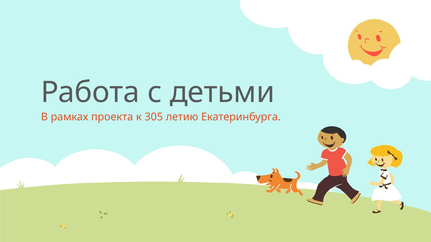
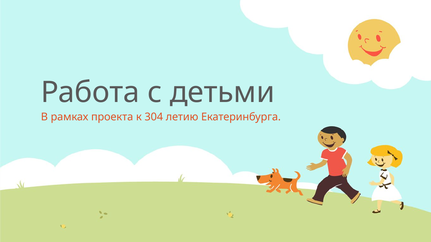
305: 305 -> 304
